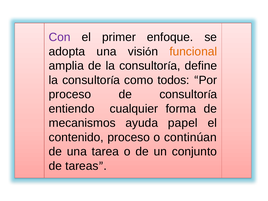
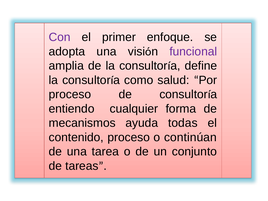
funcional colour: orange -> purple
todos: todos -> salud
papel: papel -> todas
